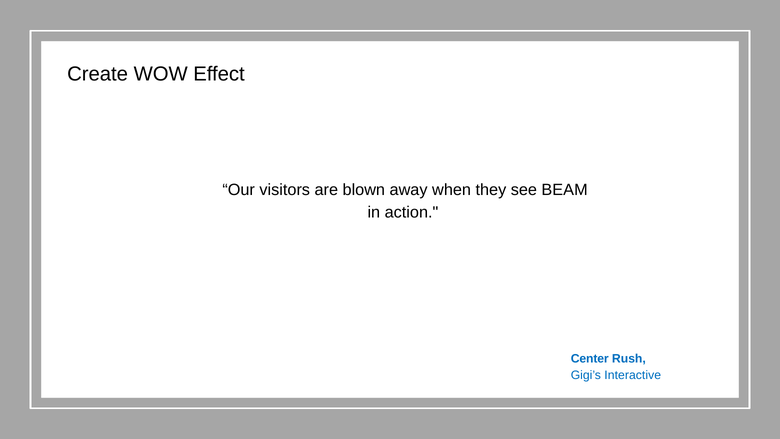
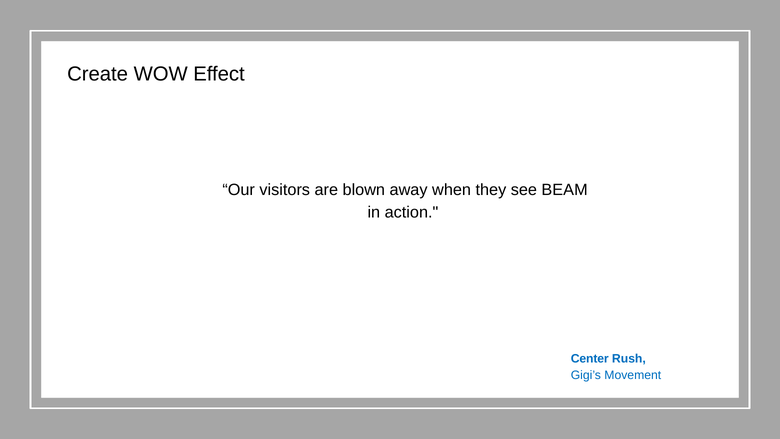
Interactive: Interactive -> Movement
